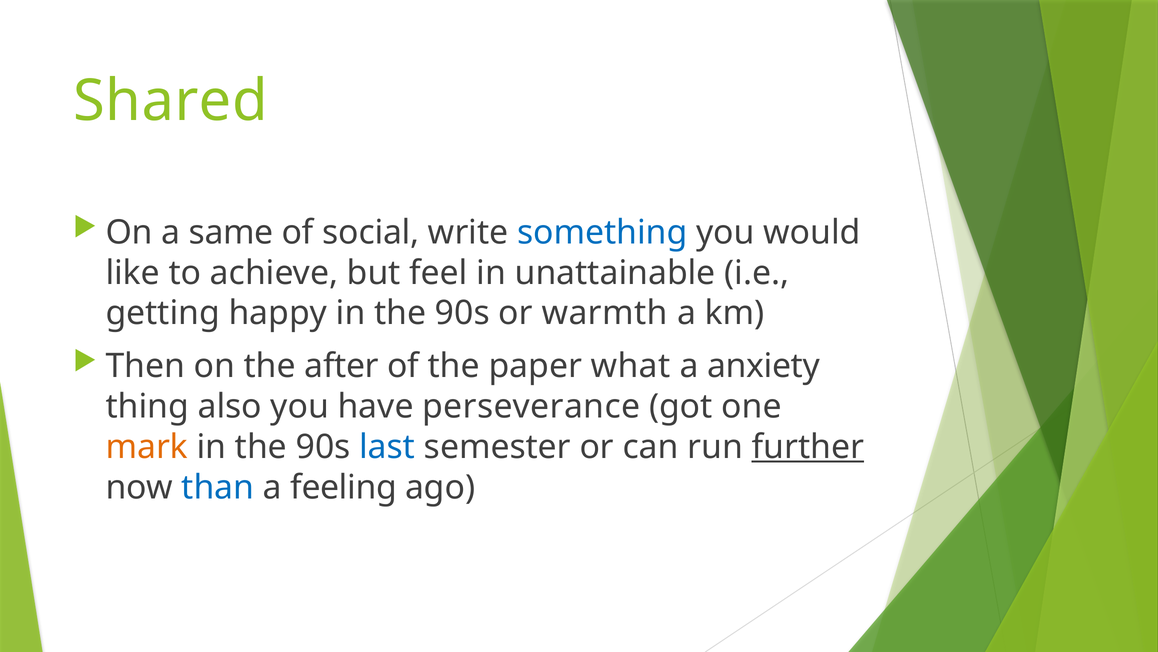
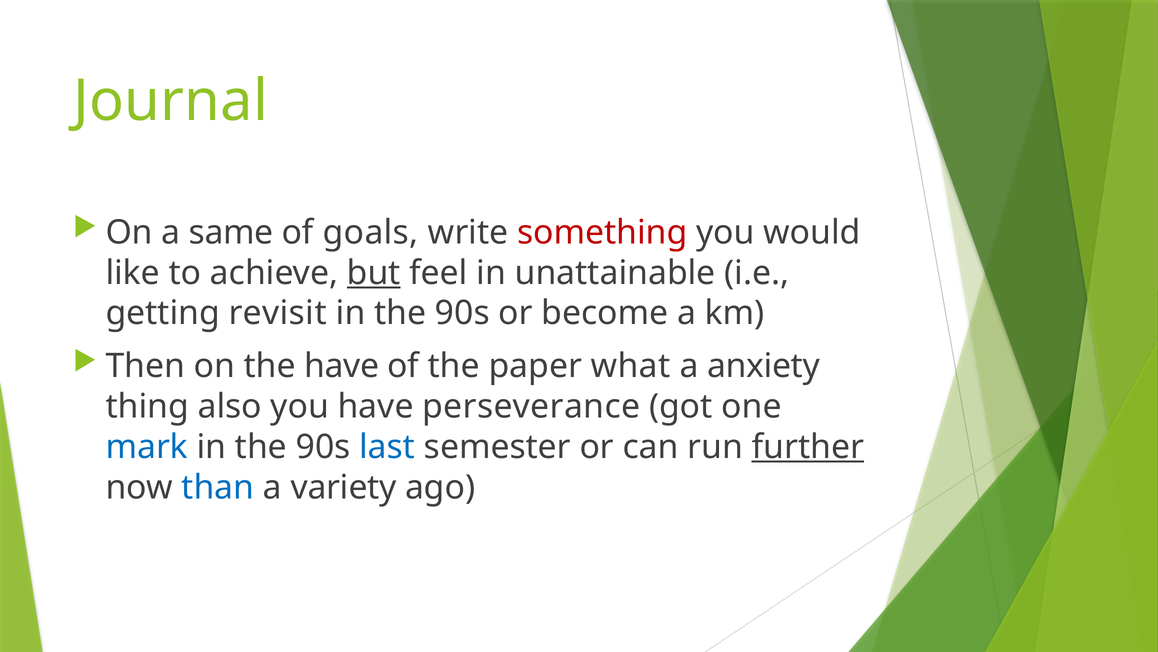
Shared: Shared -> Journal
social: social -> goals
something colour: blue -> red
but underline: none -> present
happy: happy -> revisit
warmth: warmth -> become
the after: after -> have
mark colour: orange -> blue
feeling: feeling -> variety
